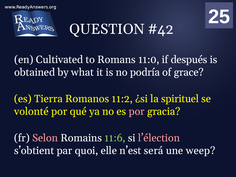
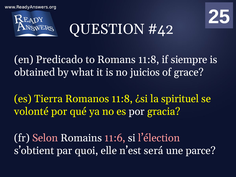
Cultivated: Cultivated -> Predicado
Romans 11:0: 11:0 -> 11:8
después: después -> siempre
podría: podría -> juicios
Romanos 11:2: 11:2 -> 11:8
por at (137, 111) colour: pink -> white
11:6 colour: light green -> pink
weep: weep -> parce
